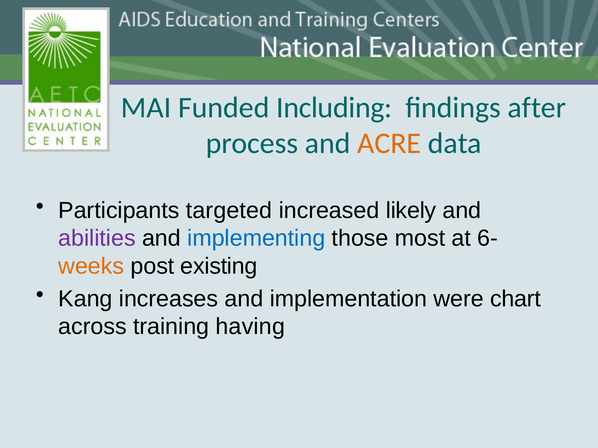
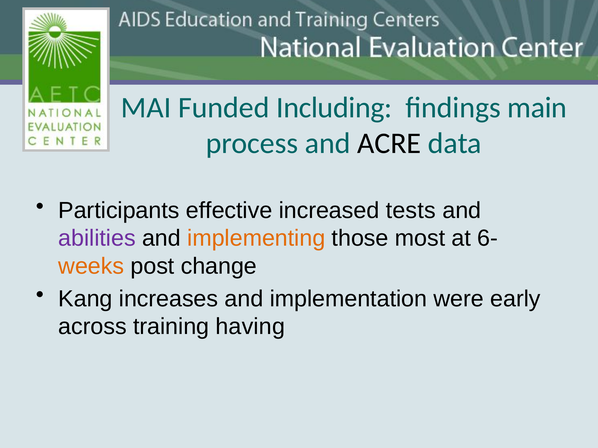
after: after -> main
ACRE colour: orange -> black
targeted: targeted -> effective
likely: likely -> tests
implementing colour: blue -> orange
existing: existing -> change
chart: chart -> early
